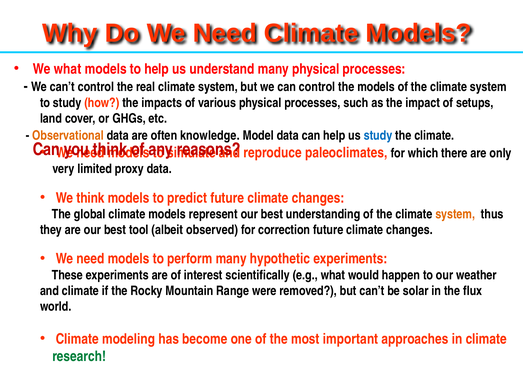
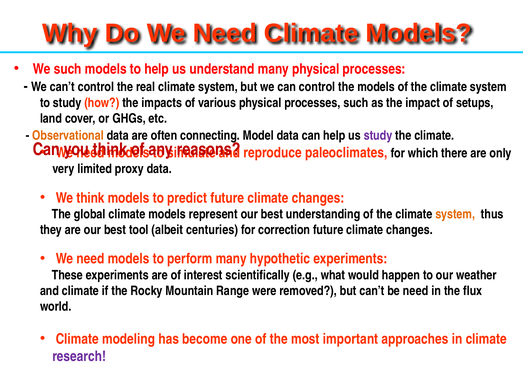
We what: what -> such
knowledge: knowledge -> connecting
study at (378, 136) colour: blue -> purple
observed: observed -> centuries
be solar: solar -> need
research colour: green -> purple
